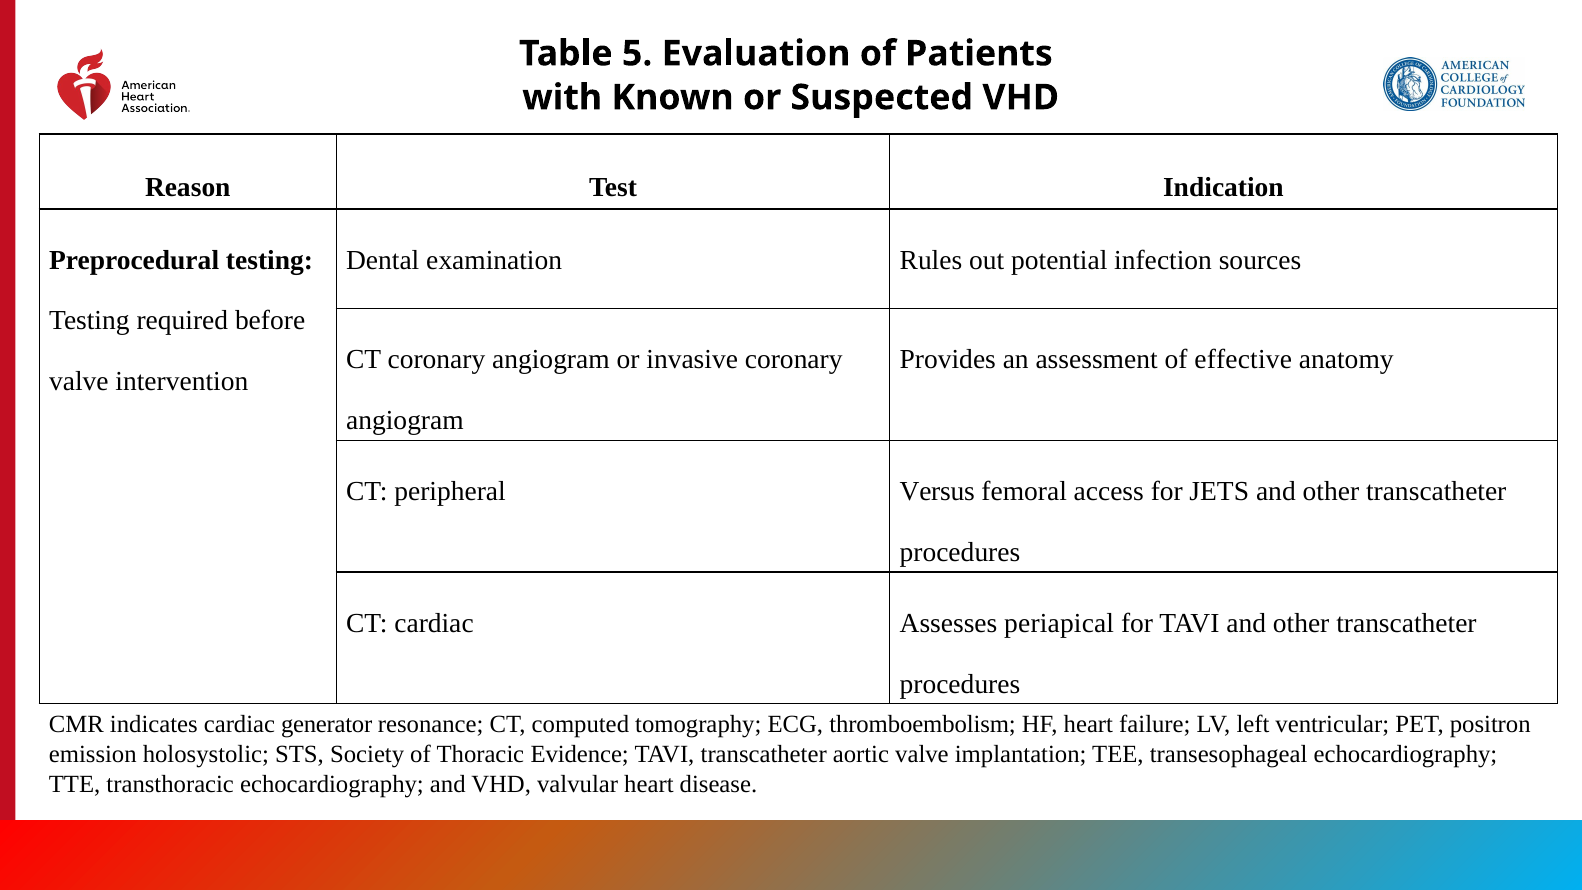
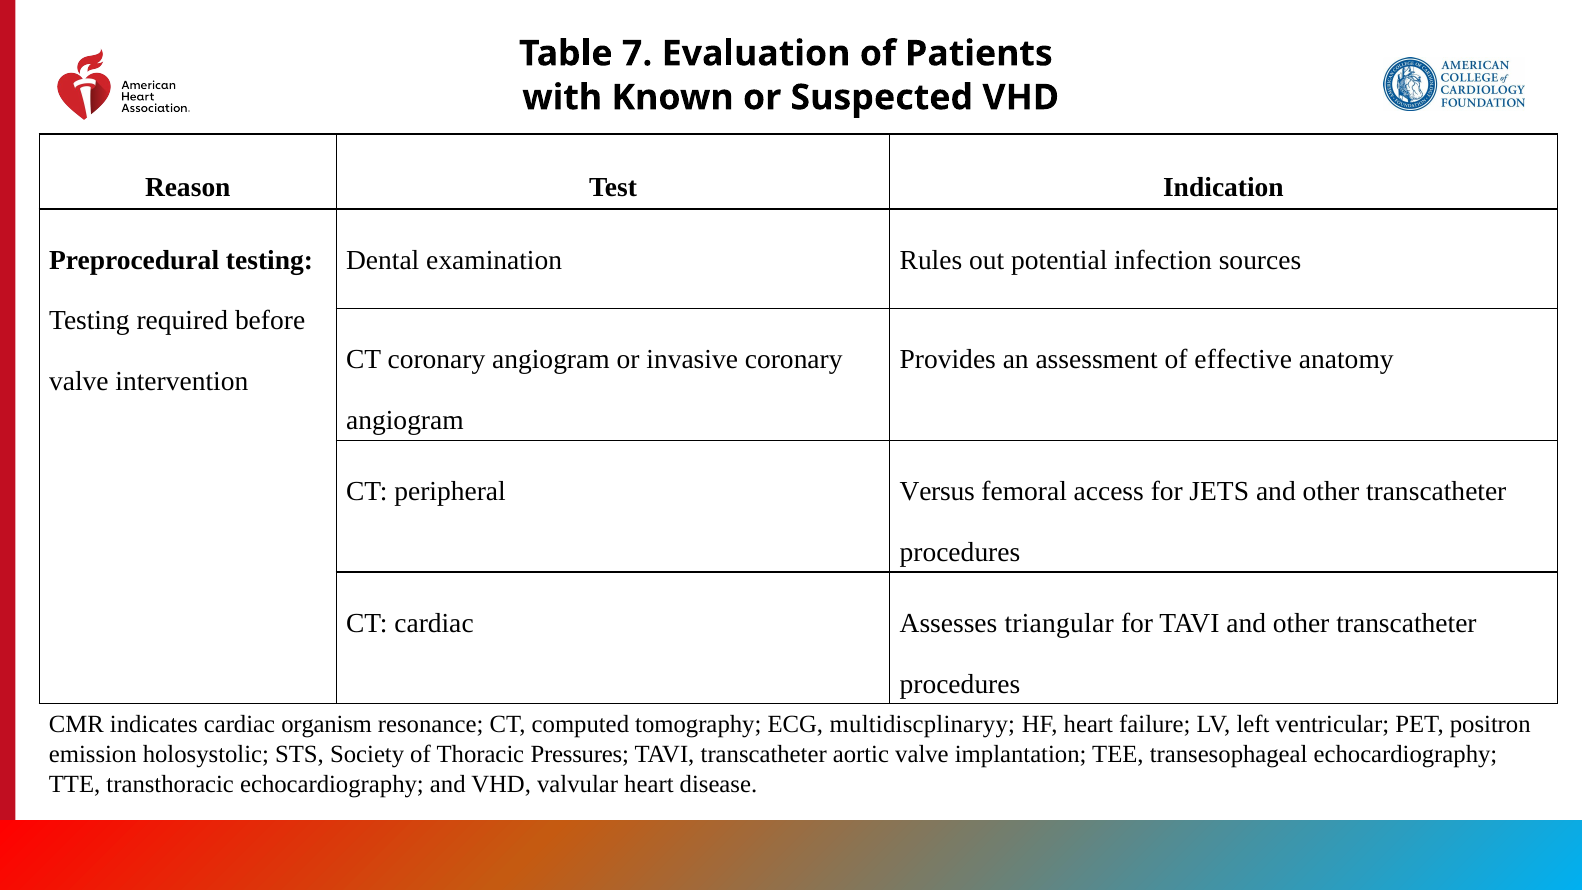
5: 5 -> 7
periapical: periapical -> triangular
generator: generator -> organism
thromboembolism: thromboembolism -> multidiscplinaryy
Evidence: Evidence -> Pressures
